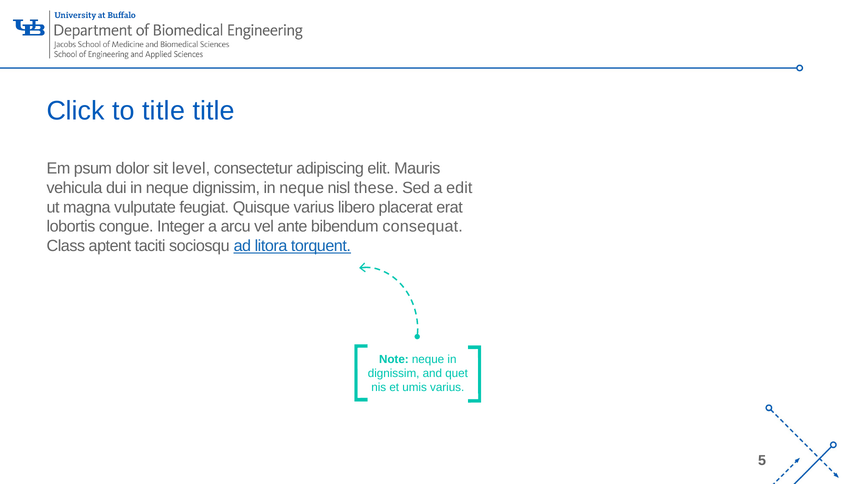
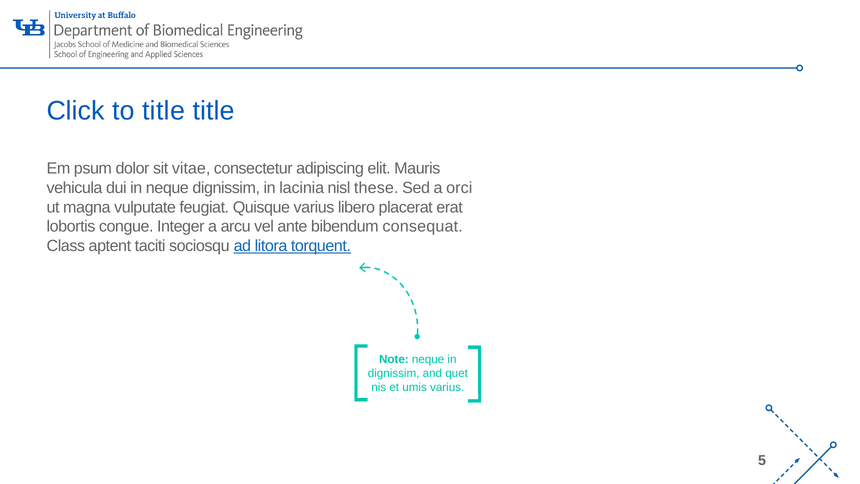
level: level -> vitae
dignissim in neque: neque -> lacinia
edit: edit -> orci
